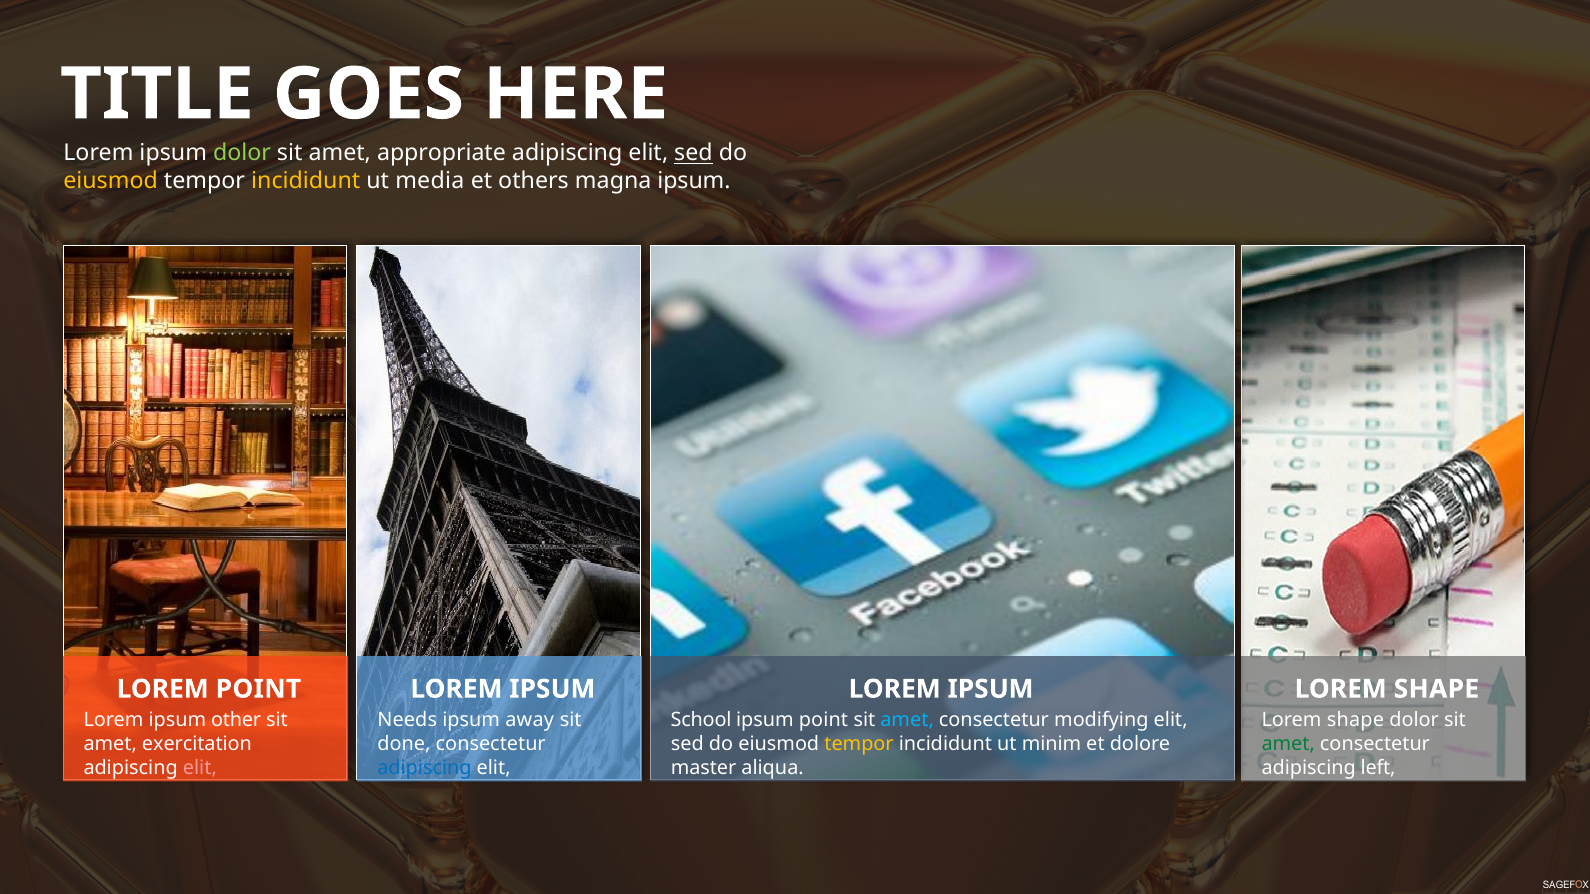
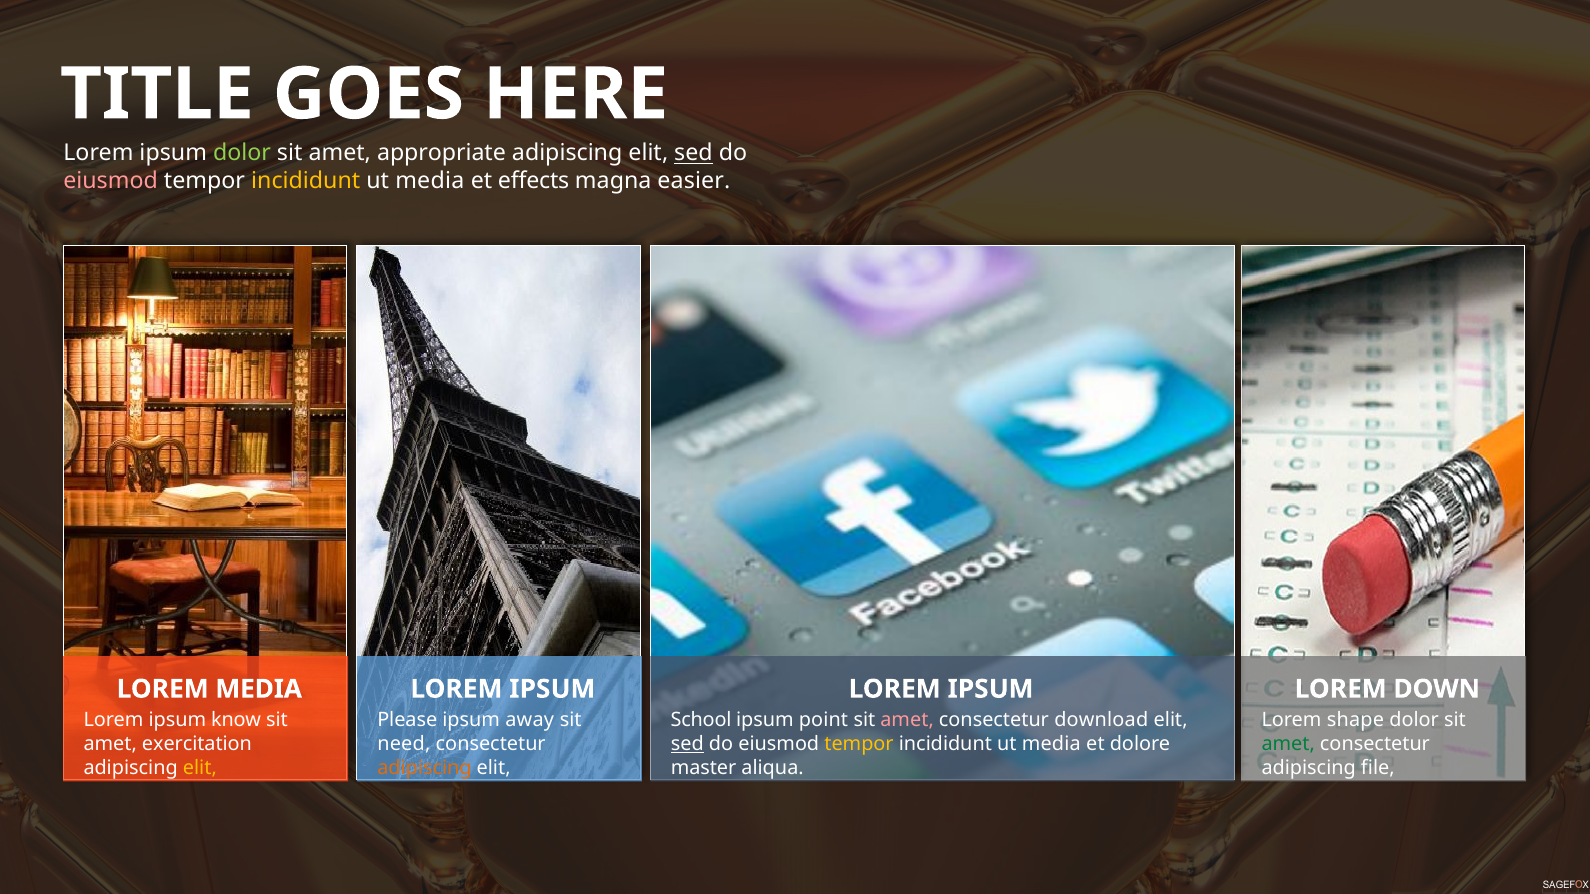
eiusmod at (111, 181) colour: yellow -> pink
others: others -> effects
magna ipsum: ipsum -> easier
LOREM POINT: POINT -> MEDIA
SHAPE at (1436, 689): SHAPE -> DOWN
other: other -> know
Needs: Needs -> Please
amet at (907, 721) colour: light blue -> pink
modifying: modifying -> download
done: done -> need
sed at (687, 744) underline: none -> present
minim at (1051, 744): minim -> media
elit at (200, 768) colour: pink -> yellow
adipiscing at (424, 768) colour: blue -> orange
left: left -> file
